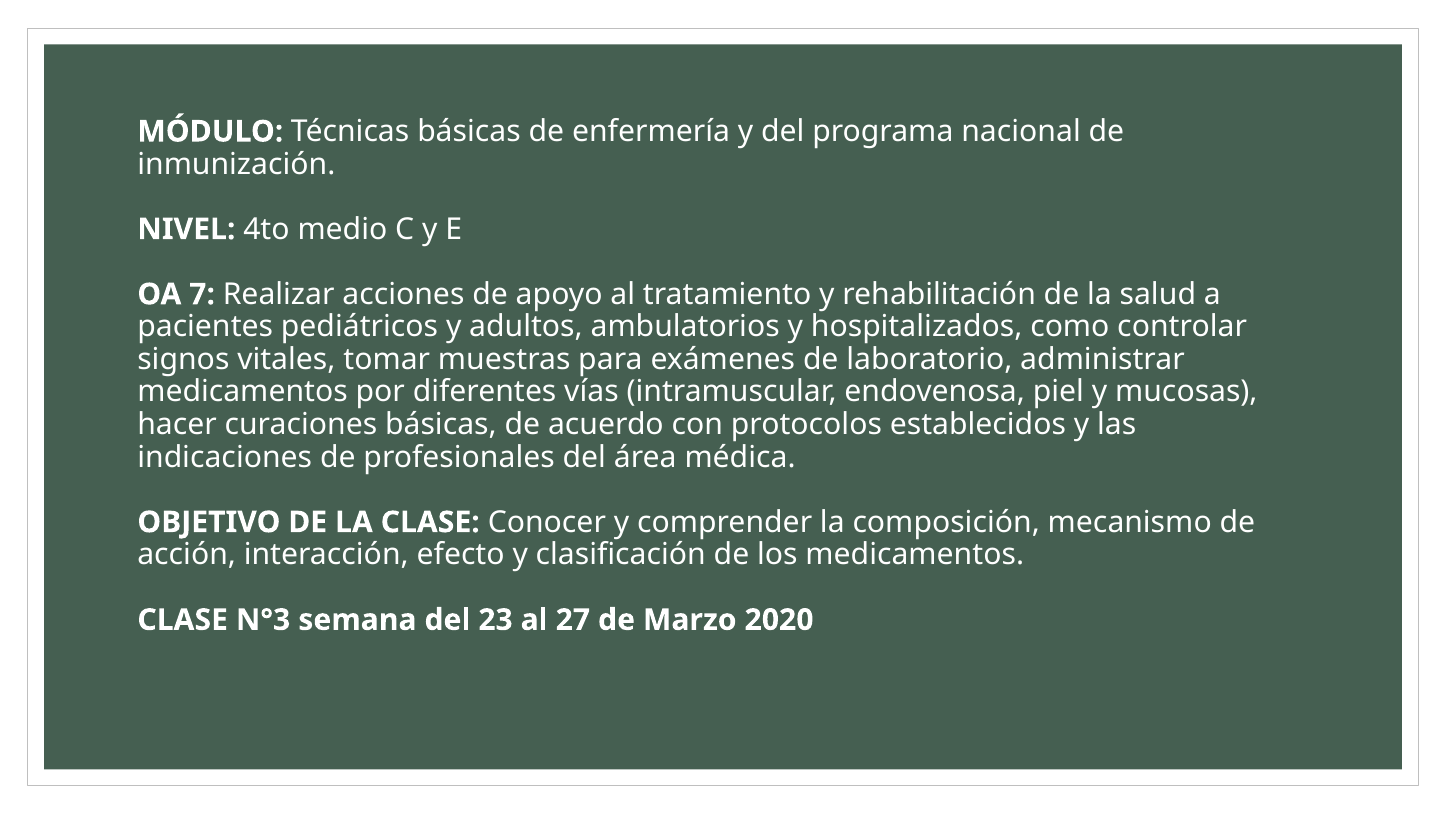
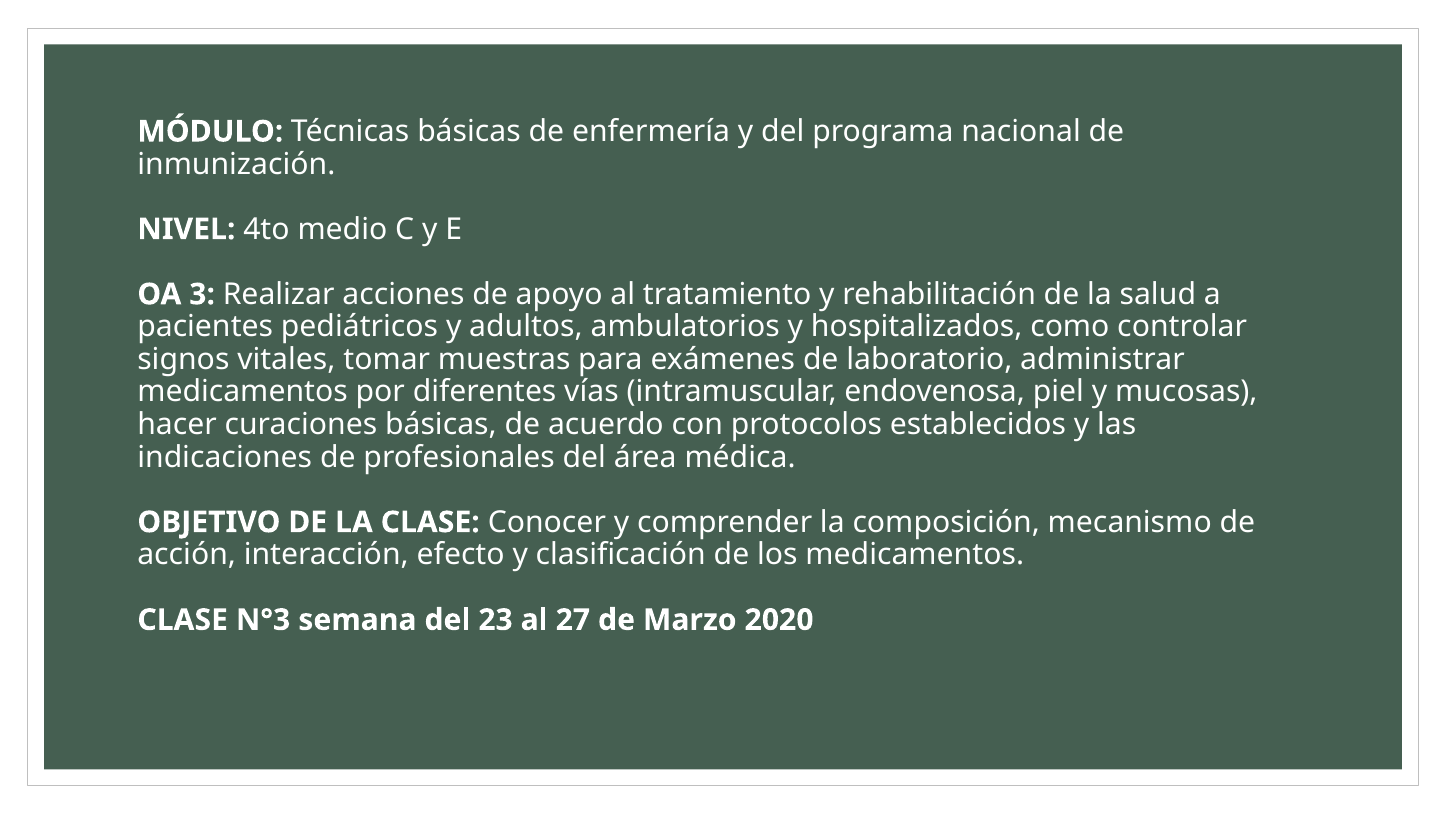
7: 7 -> 3
